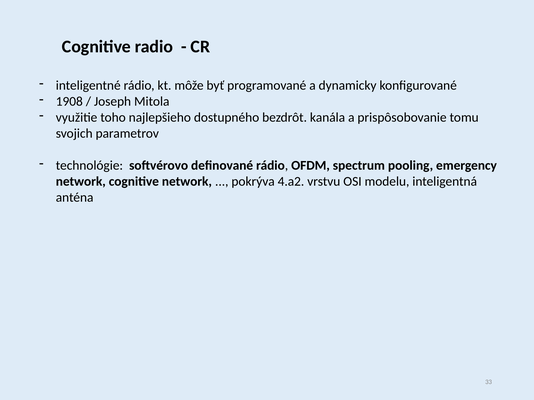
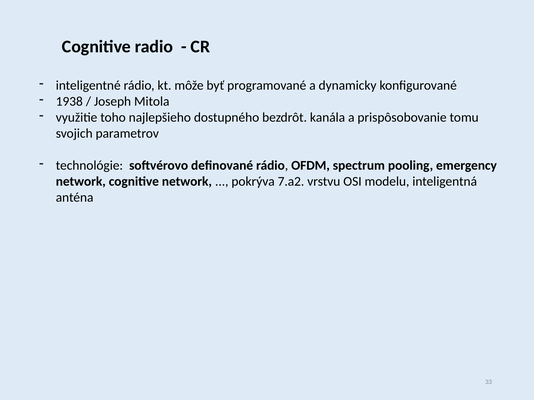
1908: 1908 -> 1938
4.a2: 4.a2 -> 7.a2
